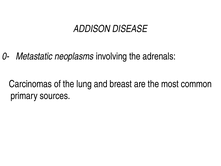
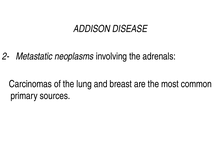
0-: 0- -> 2-
